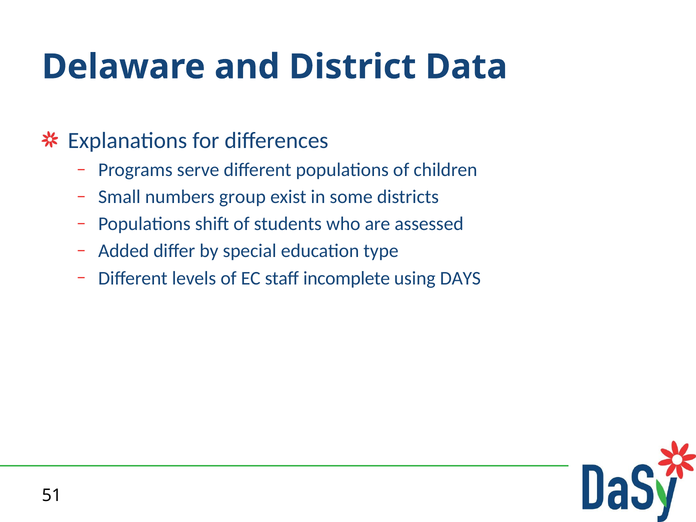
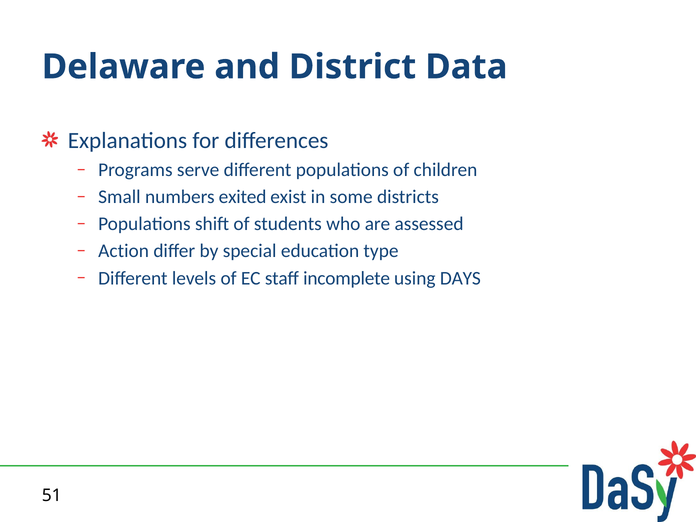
group: group -> exited
Added: Added -> Action
